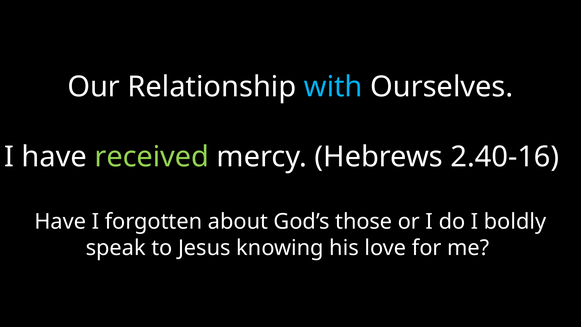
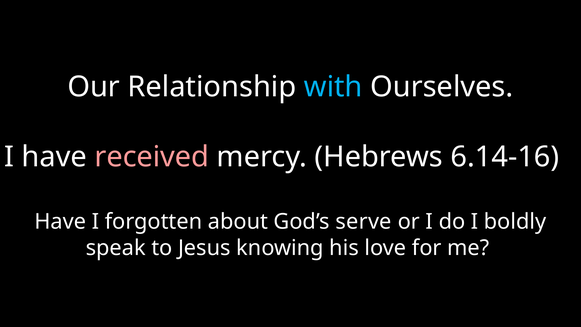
received colour: light green -> pink
2.40-16: 2.40-16 -> 6.14-16
those: those -> serve
